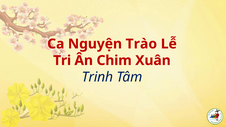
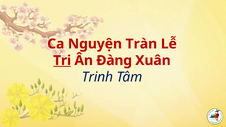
Trào: Trào -> Tràn
Tri underline: none -> present
Chim: Chim -> Đàng
